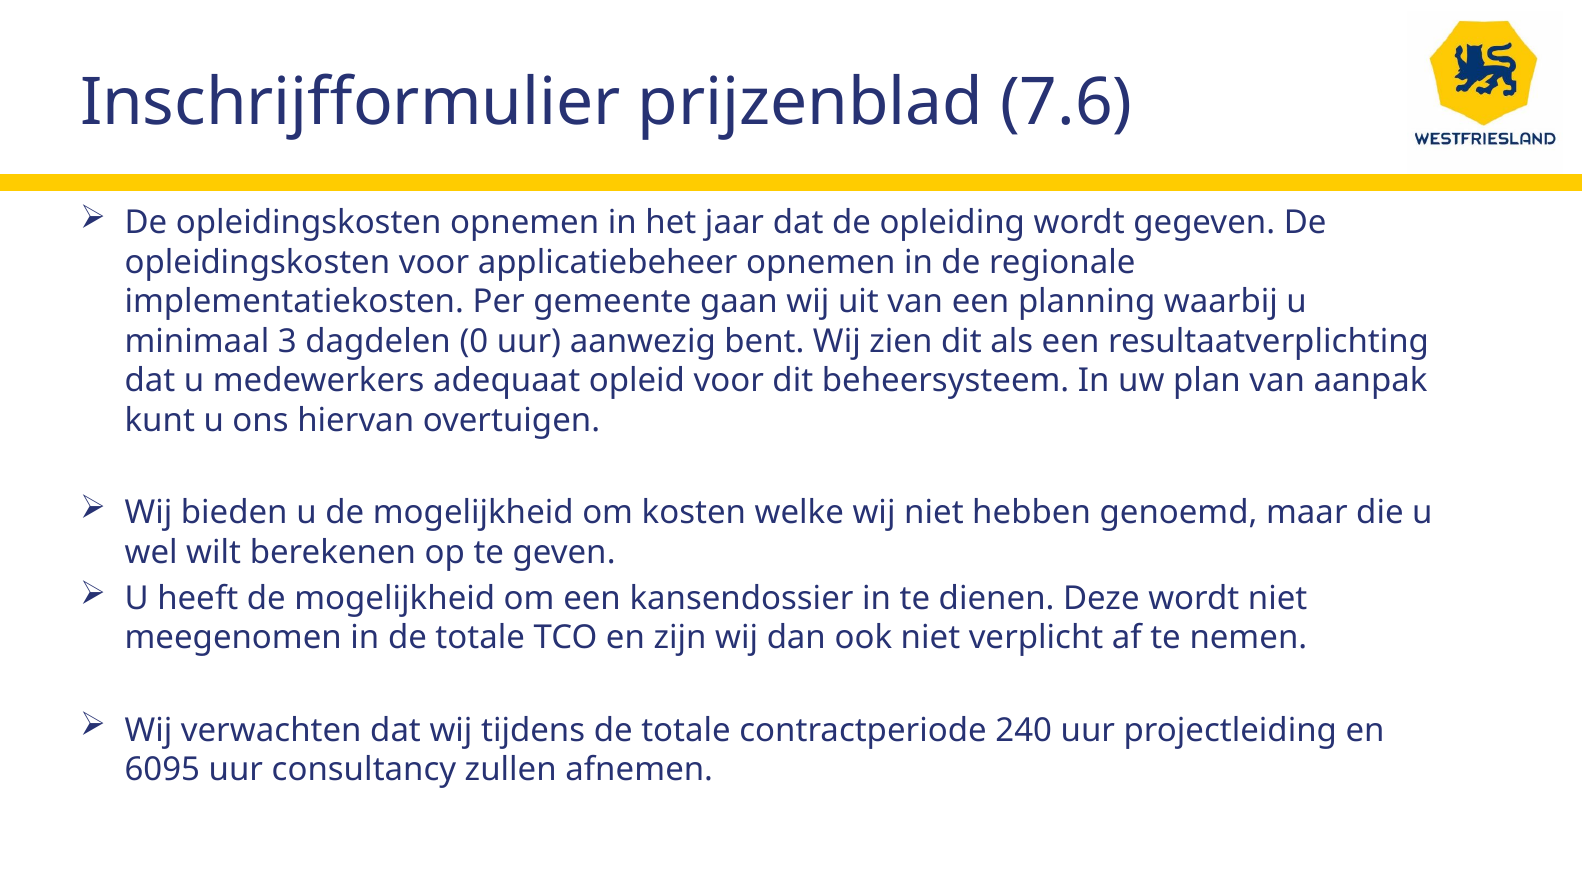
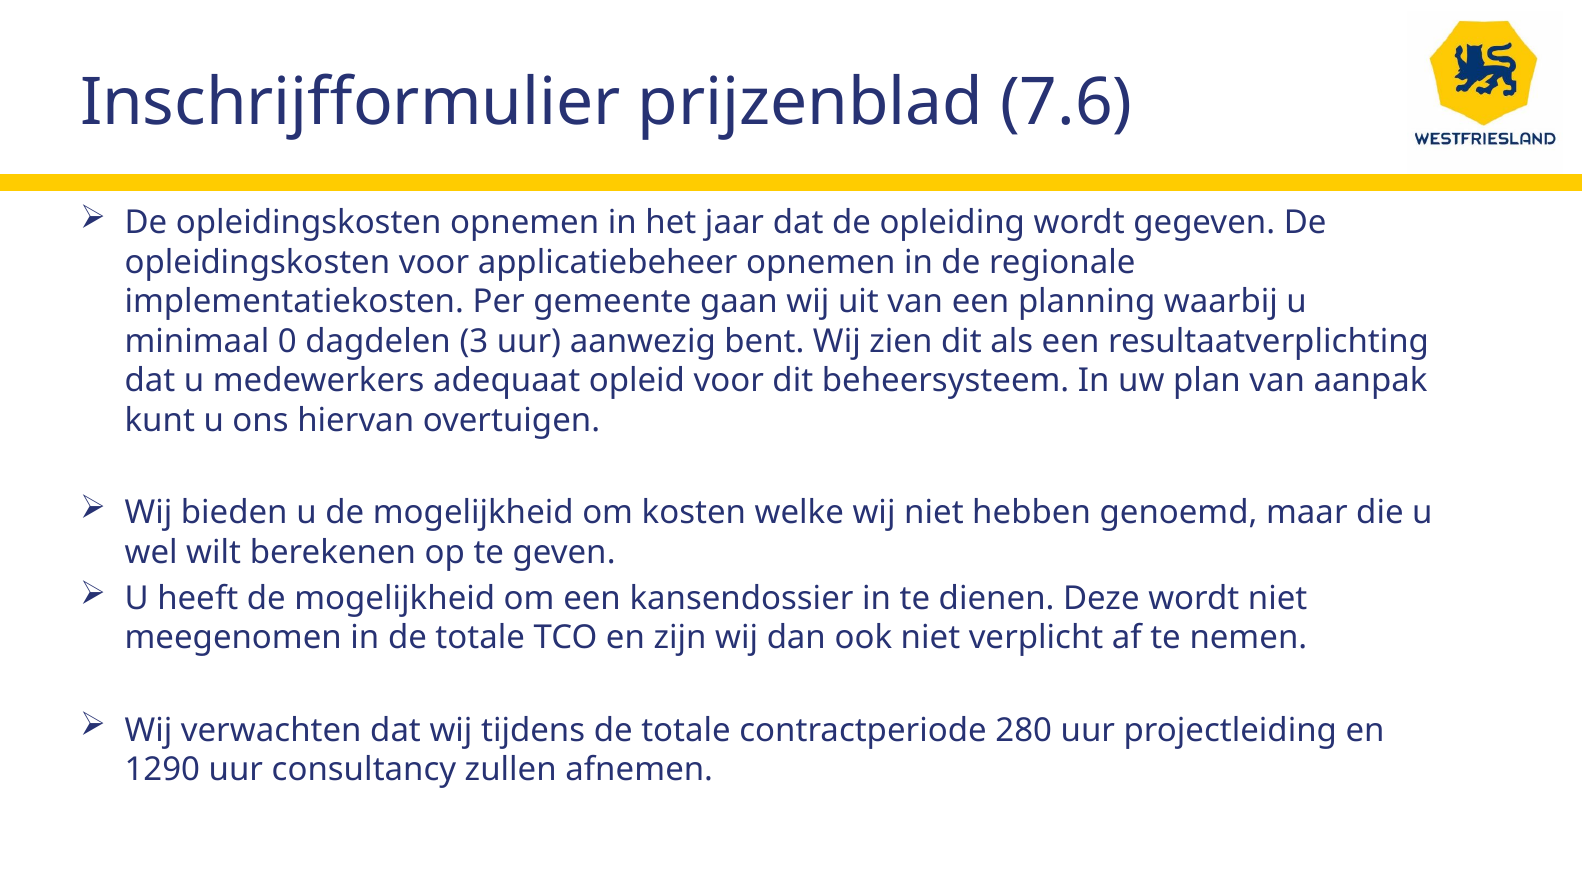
3: 3 -> 0
0: 0 -> 3
240: 240 -> 280
6095: 6095 -> 1290
